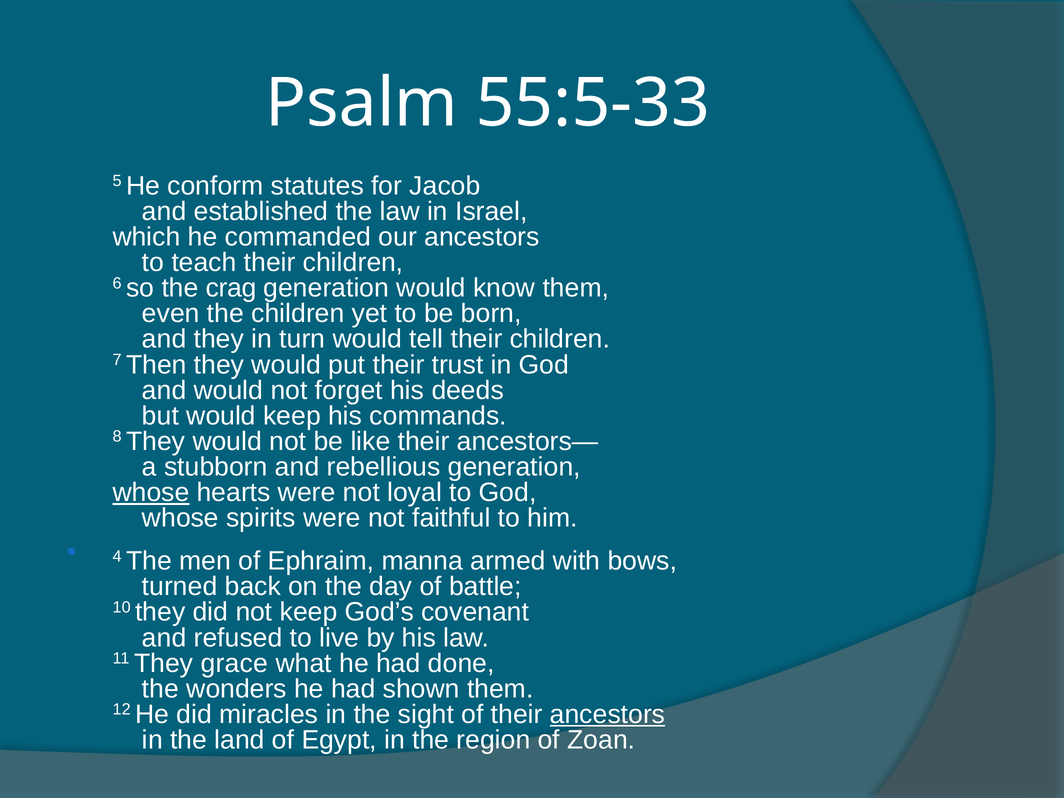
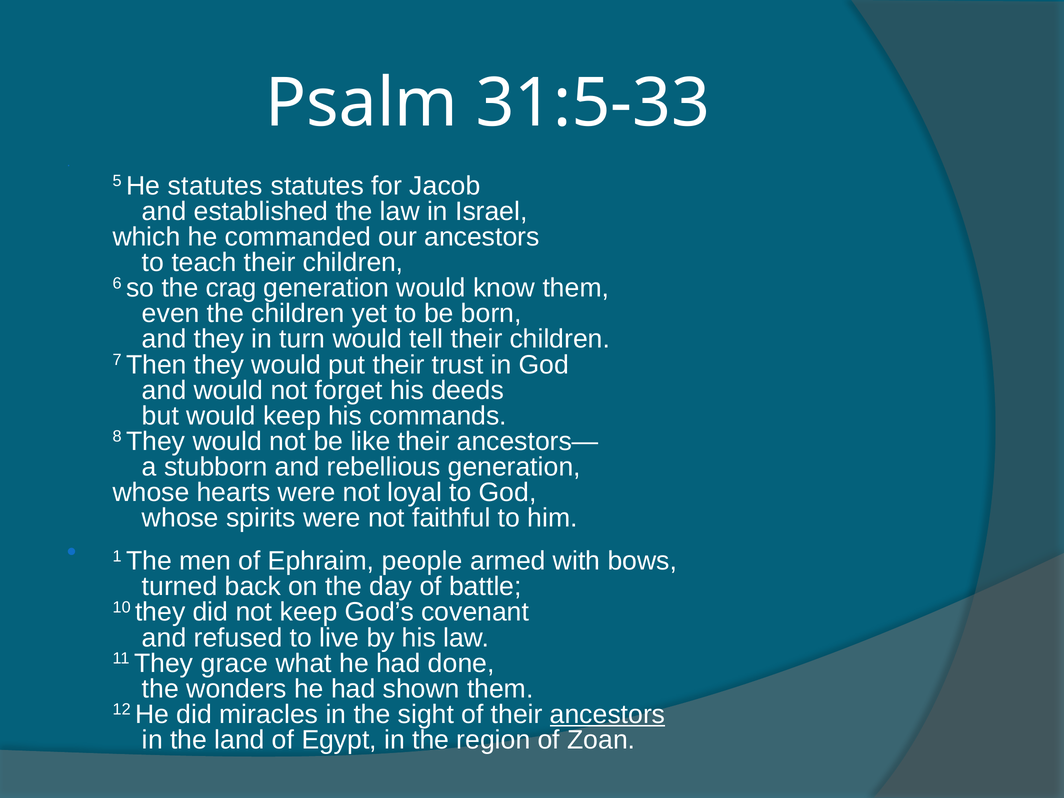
55:5-33: 55:5-33 -> 31:5-33
He conform: conform -> statutes
whose at (151, 493) underline: present -> none
4: 4 -> 1
manna: manna -> people
